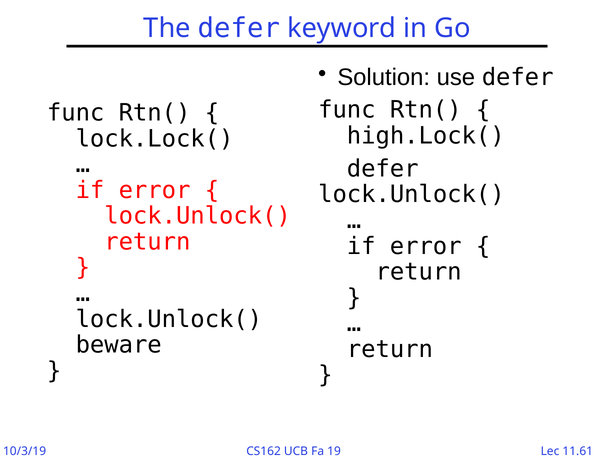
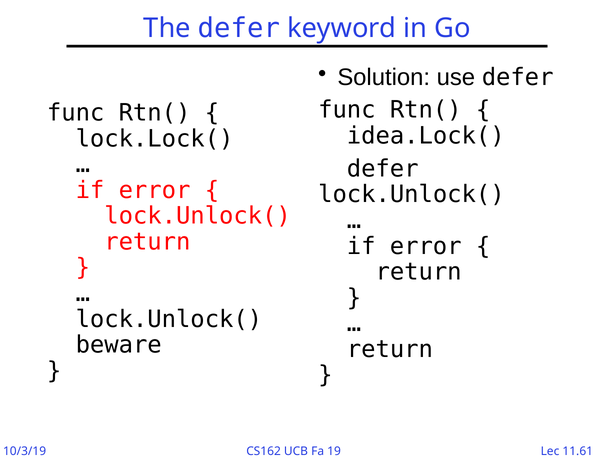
high.Lock(: high.Lock( -> idea.Lock(
